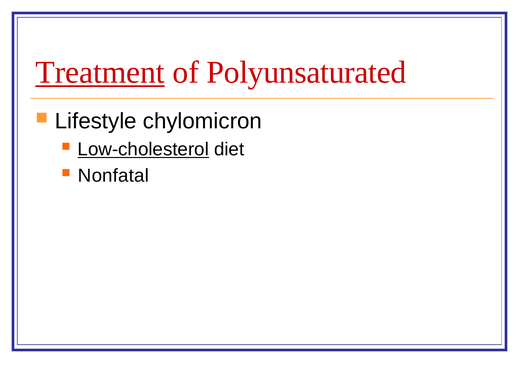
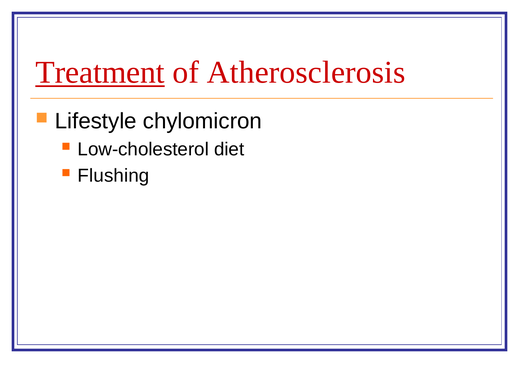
Polyunsaturated: Polyunsaturated -> Atherosclerosis
Low-cholesterol underline: present -> none
Nonfatal: Nonfatal -> Flushing
